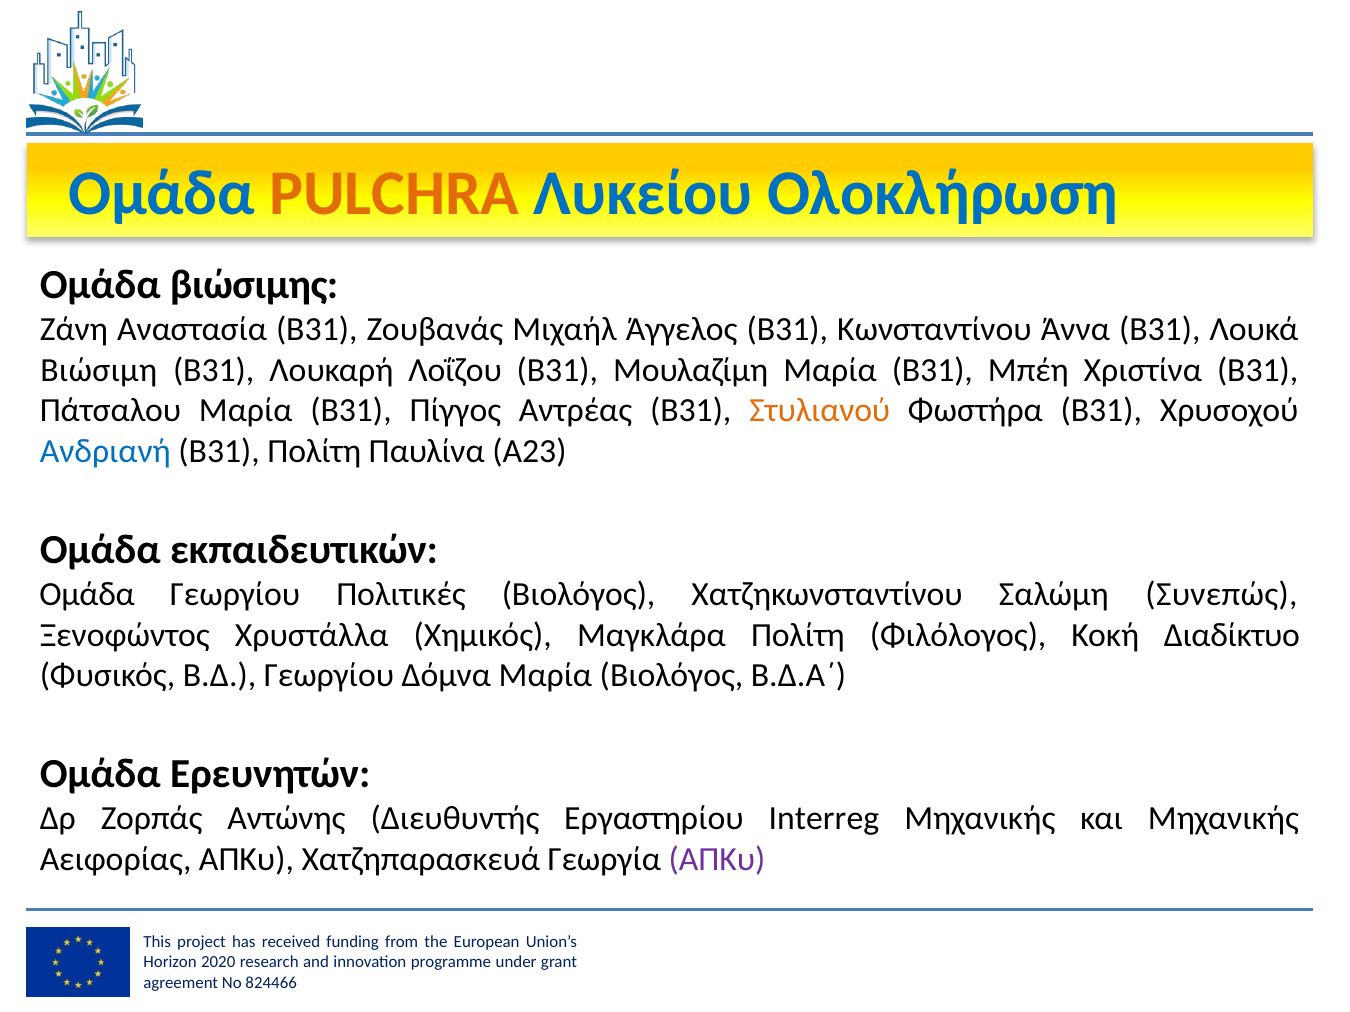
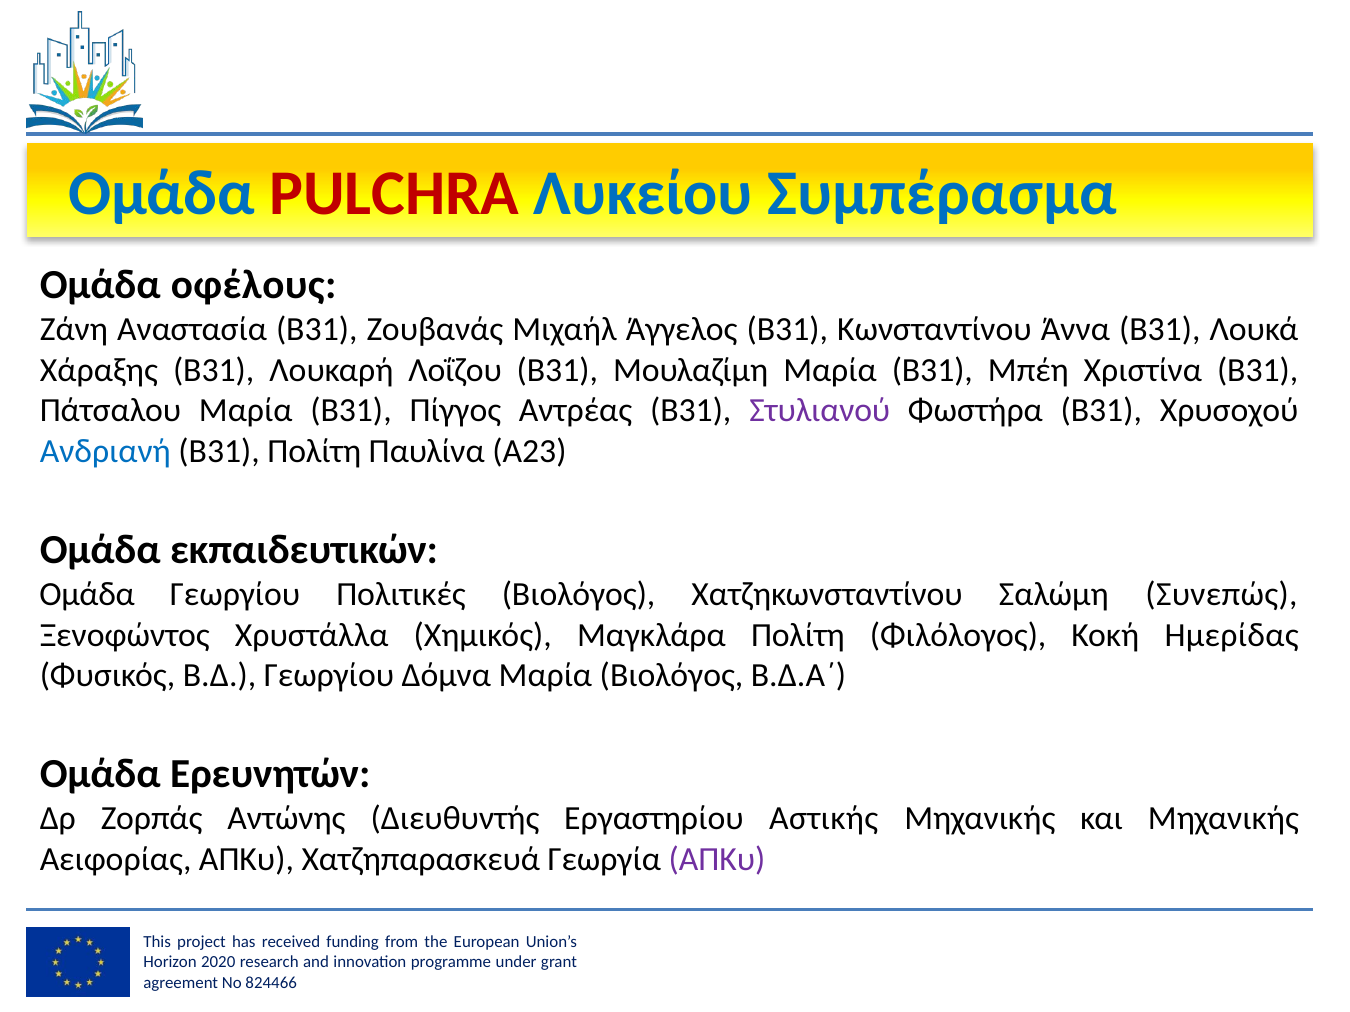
PULCHRA colour: orange -> red
Ολοκλήρωση: Ολοκλήρωση -> Συμπέρασμα
βιώσιμης: βιώσιμης -> οφέλους
Βιώσιμη: Βιώσιμη -> Χάραξης
Στυλιανού colour: orange -> purple
Διαδίκτυο: Διαδίκτυο -> Ημερίδας
Interreg: Interreg -> Αστικής
